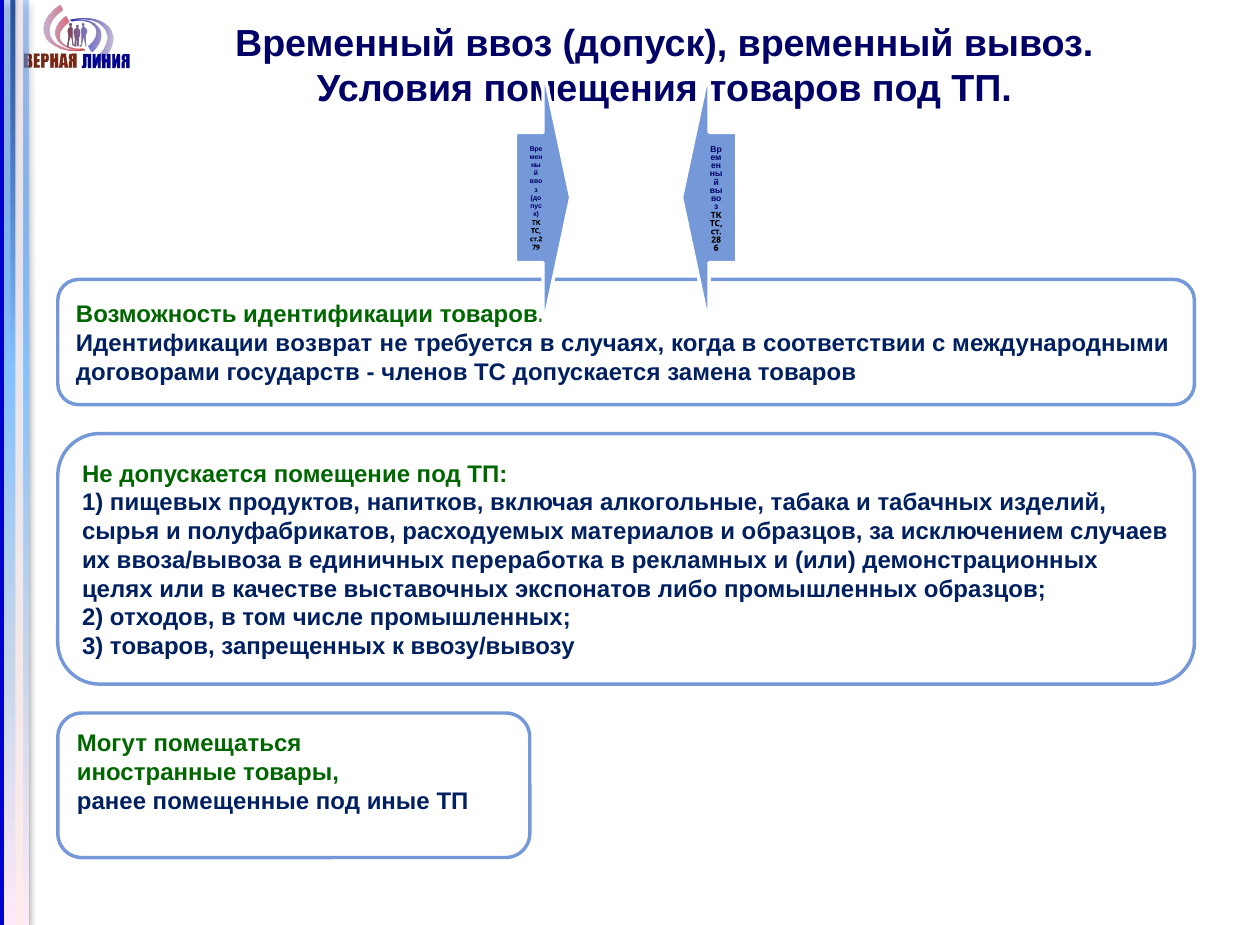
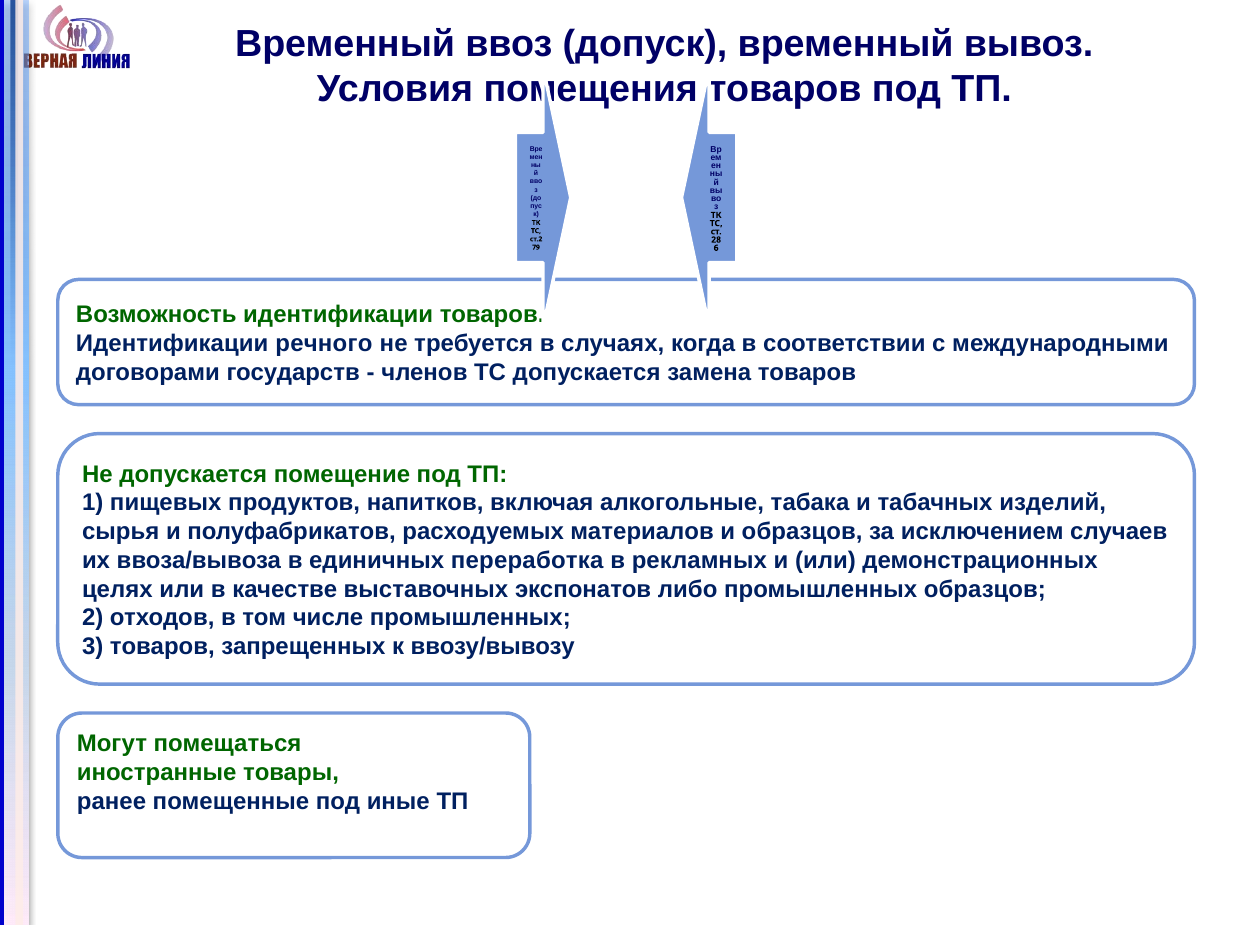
возврат: возврат -> речного
